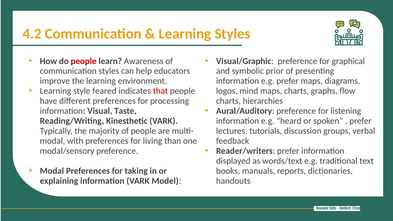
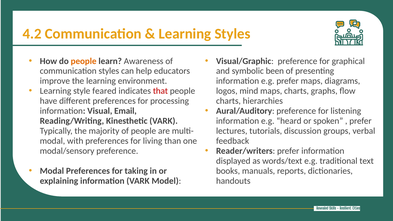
people at (84, 61) colour: red -> orange
prior: prior -> been
Taste: Taste -> Email
